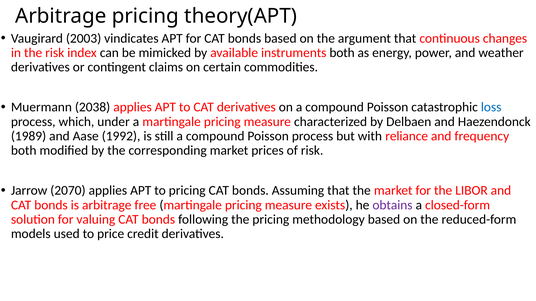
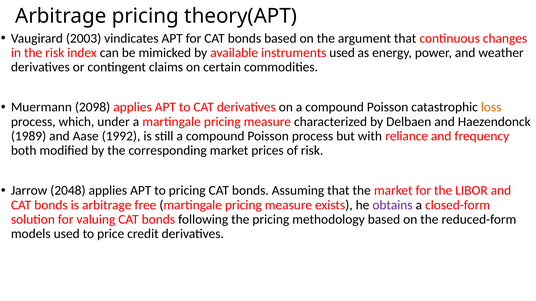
instruments both: both -> used
2038: 2038 -> 2098
loss colour: blue -> orange
2070: 2070 -> 2048
